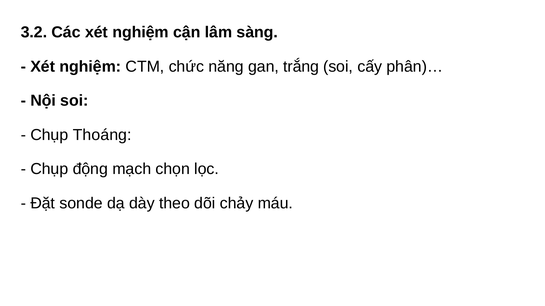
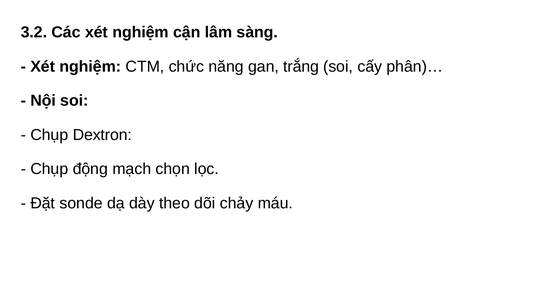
Thoáng: Thoáng -> Dextron
